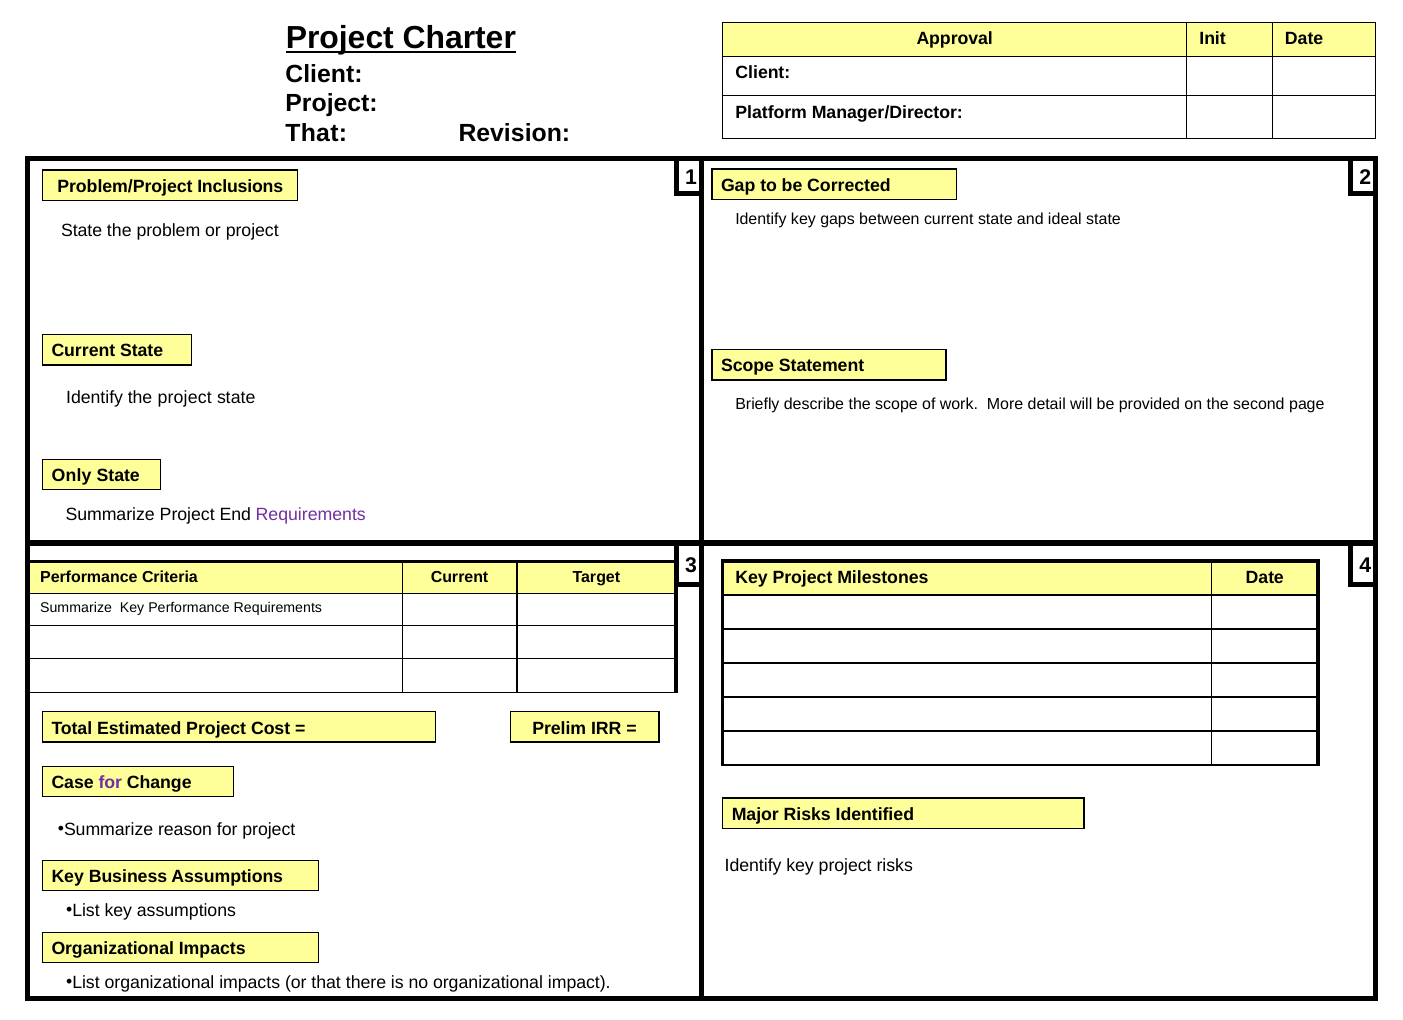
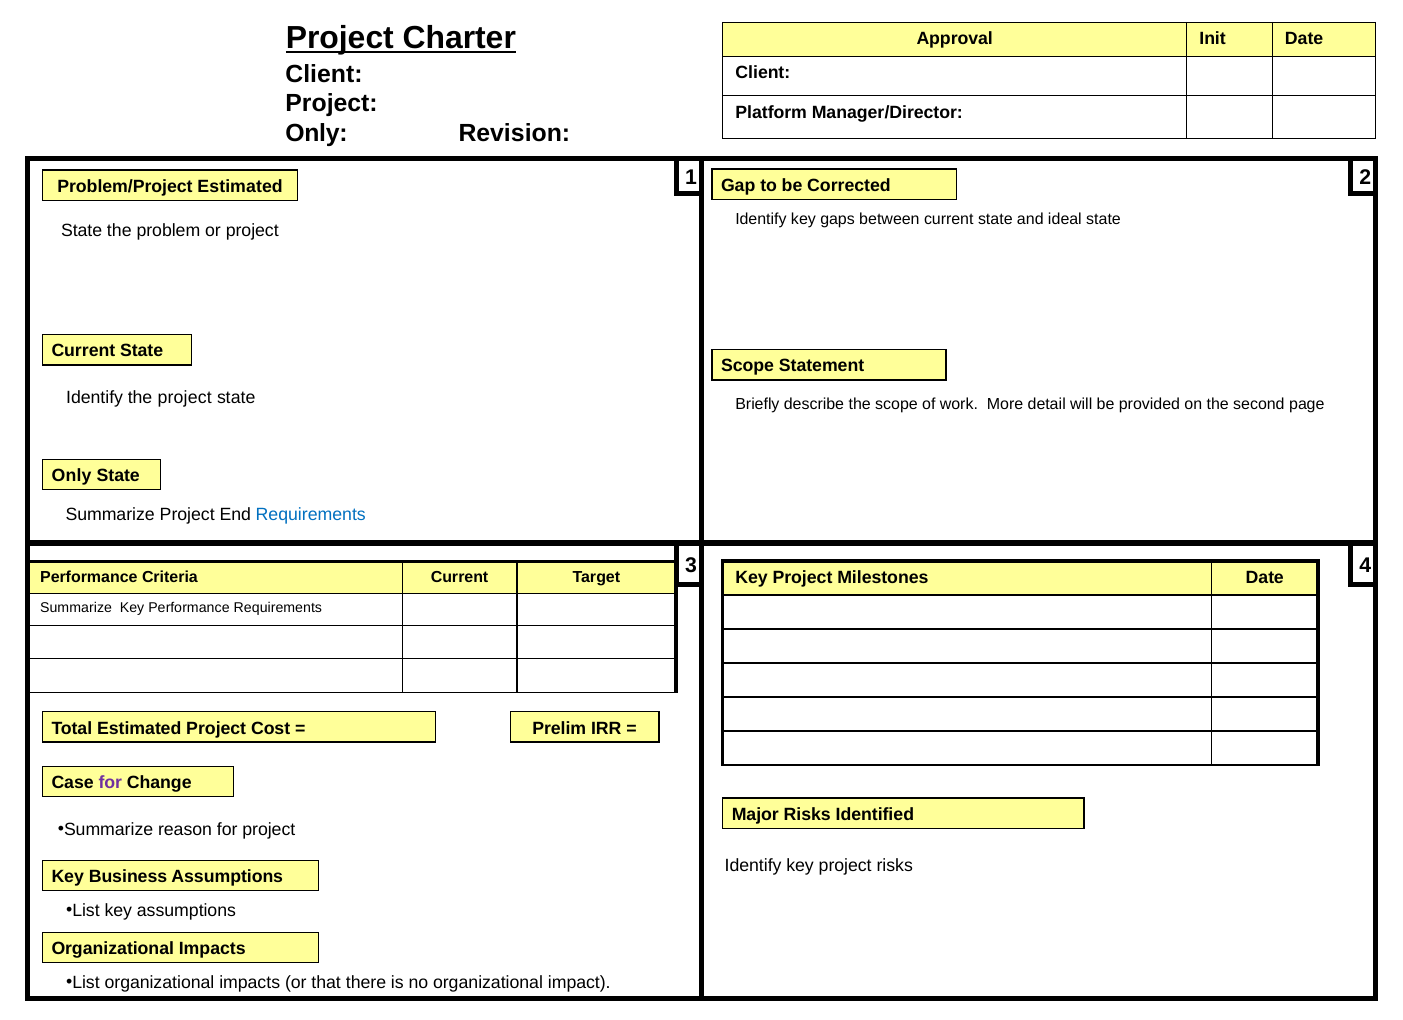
That at (316, 134): That -> Only
Problem/Project Inclusions: Inclusions -> Estimated
Requirements at (311, 515) colour: purple -> blue
